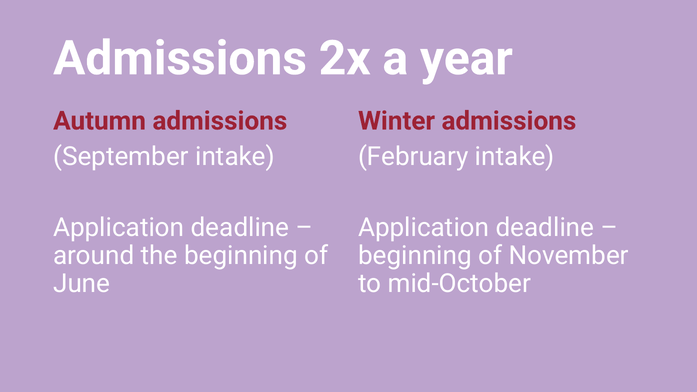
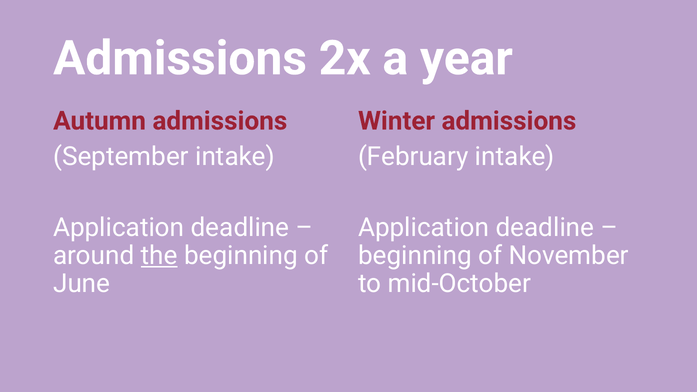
the underline: none -> present
